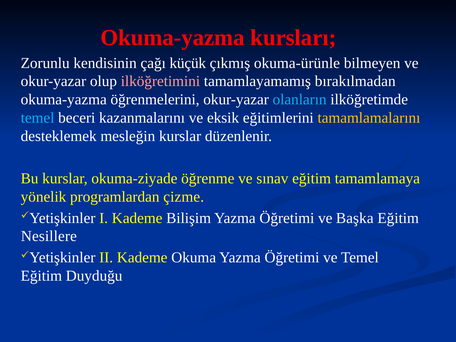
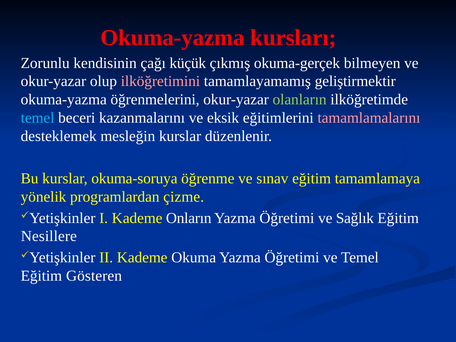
okuma-ürünle: okuma-ürünle -> okuma-gerçek
bırakılmadan: bırakılmadan -> geliştirmektir
olanların colour: light blue -> light green
tamamlamalarını colour: yellow -> pink
okuma-ziyade: okuma-ziyade -> okuma-soruya
Bilişim: Bilişim -> Onların
Başka: Başka -> Sağlık
Duyduğu: Duyduğu -> Gösteren
